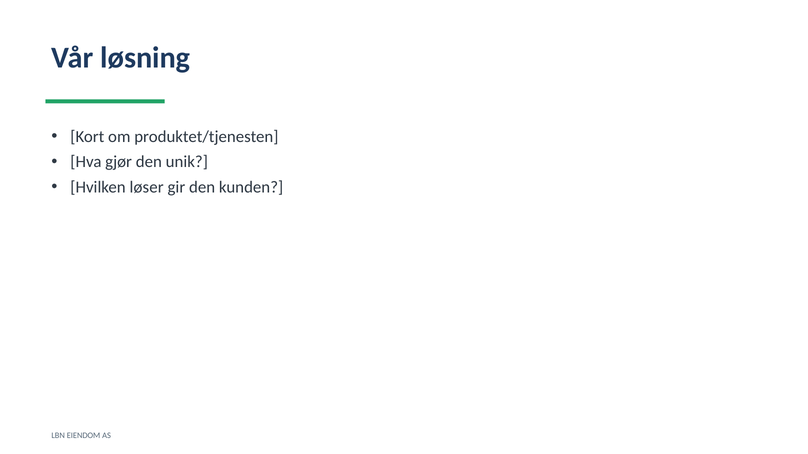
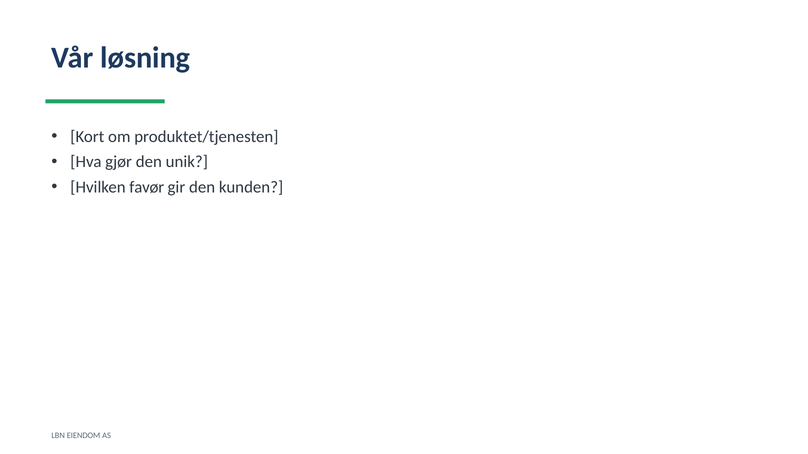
løser: løser -> favør
